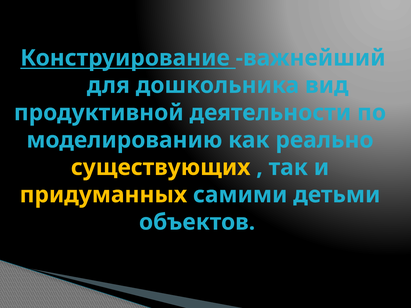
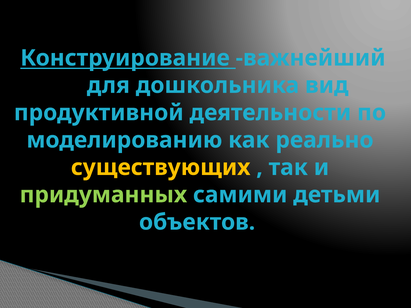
придуманных colour: yellow -> light green
